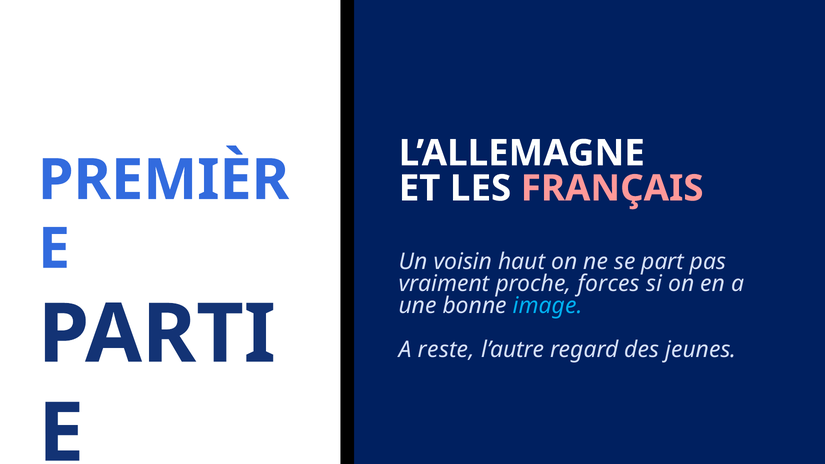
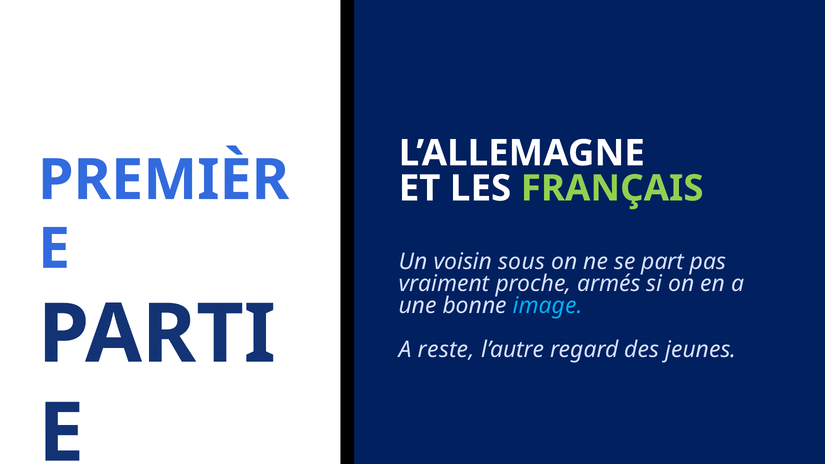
FRANÇAIS colour: pink -> light green
haut: haut -> sous
forces: forces -> armés
